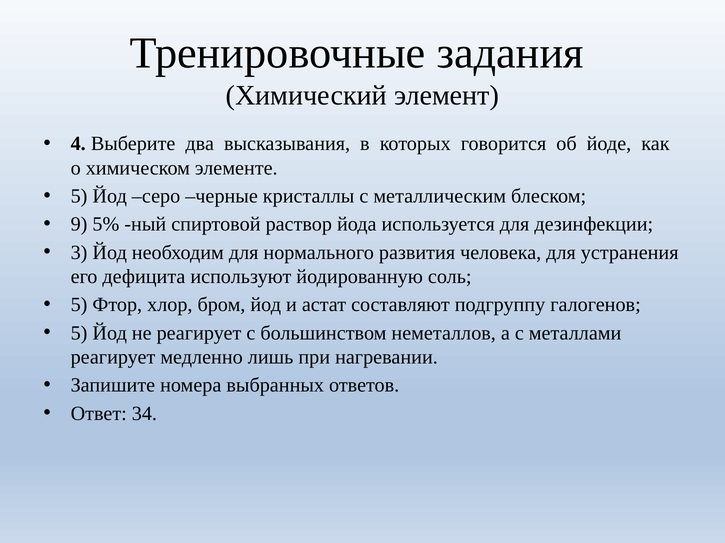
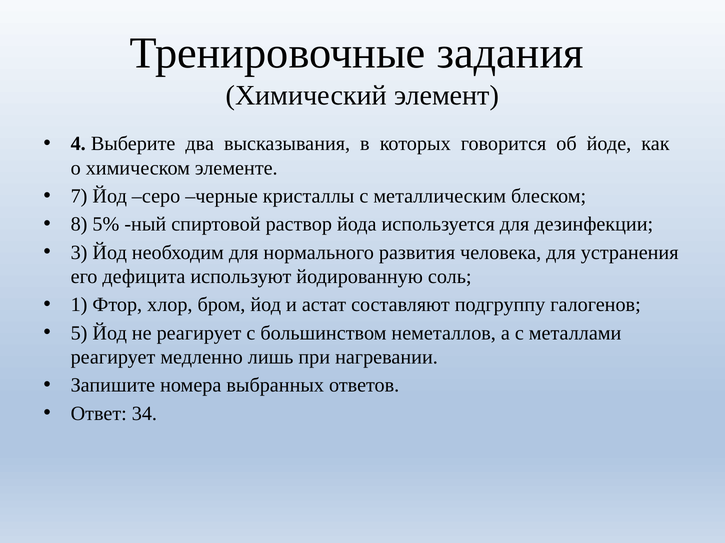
5 at (79, 196): 5 -> 7
9: 9 -> 8
5 at (79, 305): 5 -> 1
